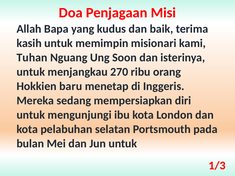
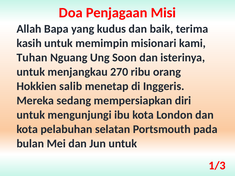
baru: baru -> salib
